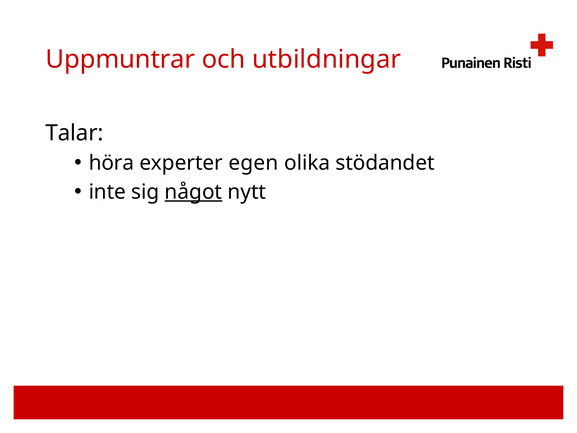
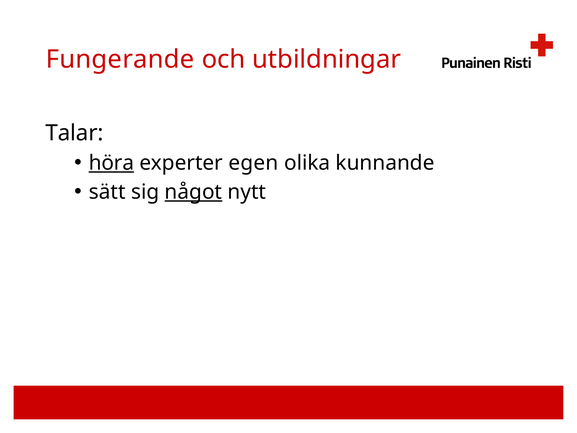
Uppmuntrar: Uppmuntrar -> Fungerande
höra underline: none -> present
stödandet: stödandet -> kunnande
inte: inte -> sätt
